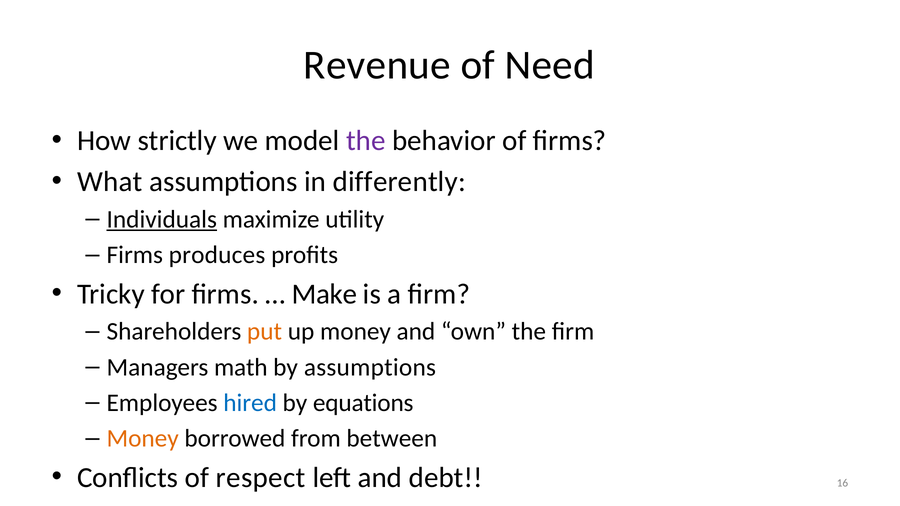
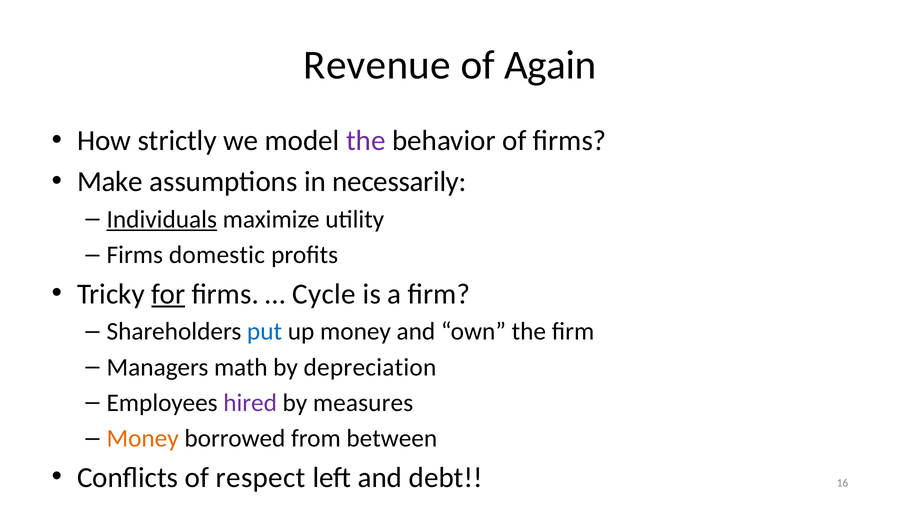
Need: Need -> Again
What: What -> Make
differently: differently -> necessarily
produces: produces -> domestic
for underline: none -> present
Make: Make -> Cycle
put colour: orange -> blue
by assumptions: assumptions -> depreciation
hired colour: blue -> purple
equations: equations -> measures
